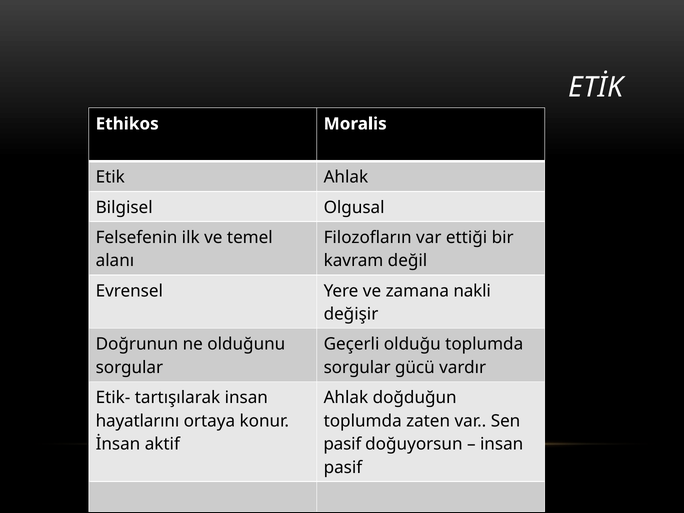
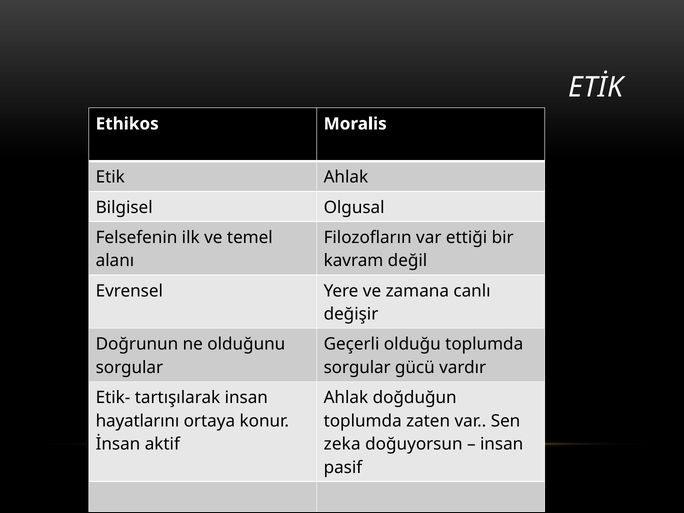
nakli: nakli -> canlı
pasif at (342, 444): pasif -> zeka
